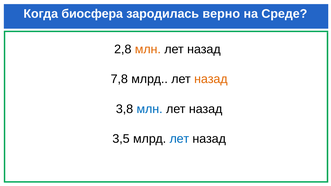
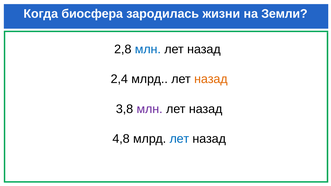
верно: верно -> жизни
Среде: Среде -> Земли
млн at (148, 49) colour: orange -> blue
7,8: 7,8 -> 2,4
млн at (150, 109) colour: blue -> purple
3,5: 3,5 -> 4,8
